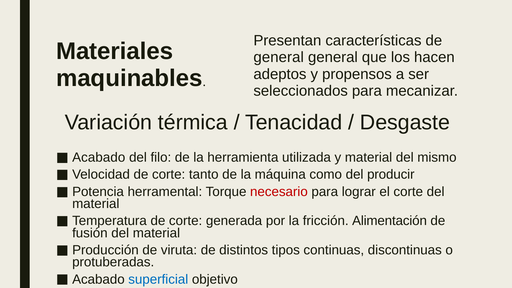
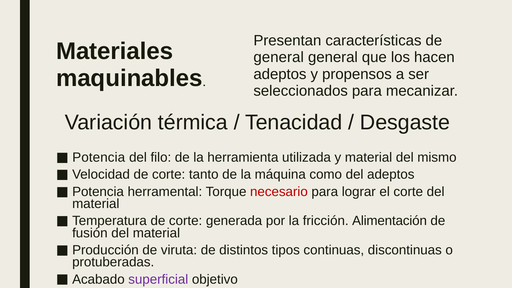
Acabado at (99, 157): Acabado -> Potencia
del producir: producir -> adeptos
superficial colour: blue -> purple
